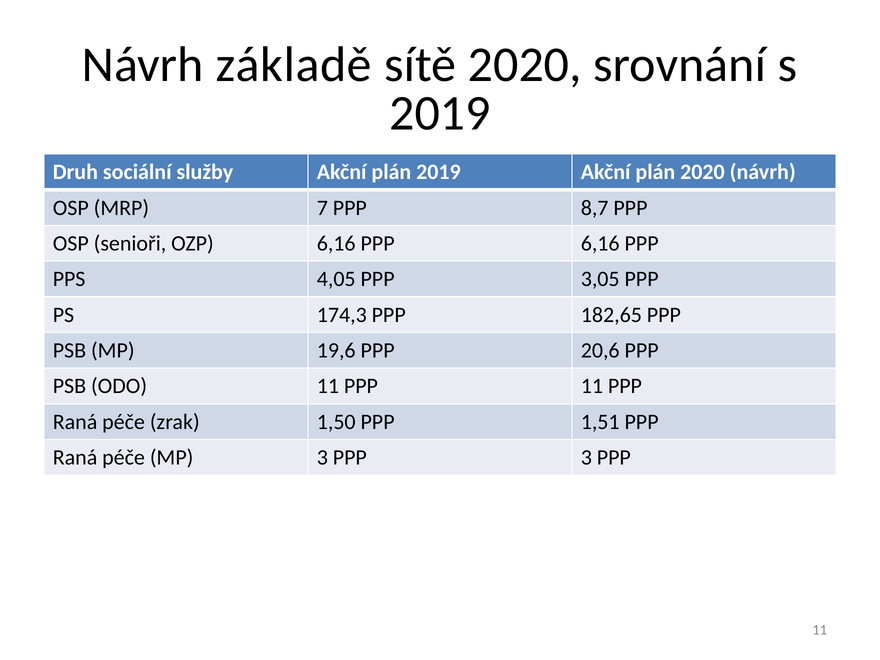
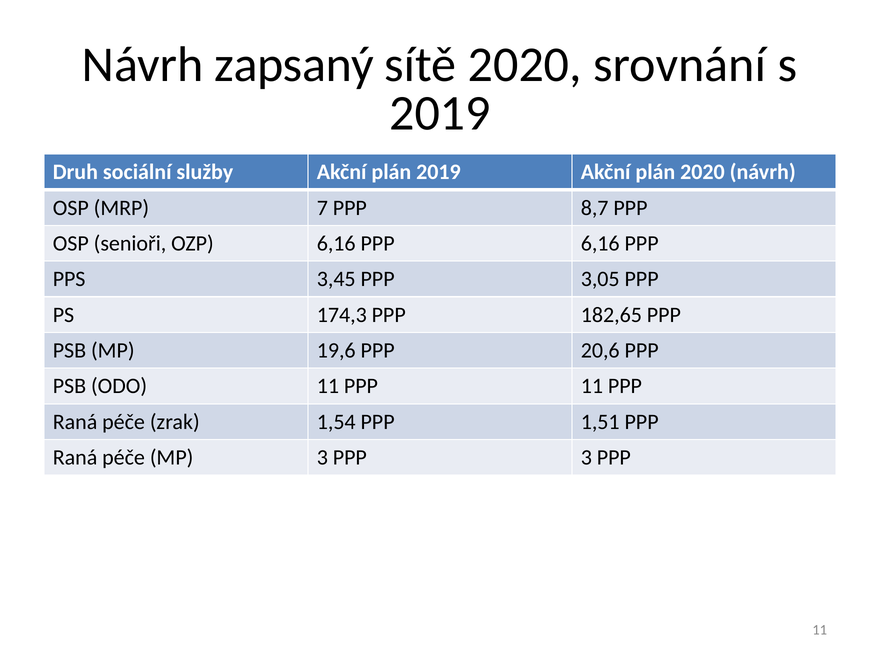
základě: základě -> zapsaný
4,05: 4,05 -> 3,45
1,50: 1,50 -> 1,54
